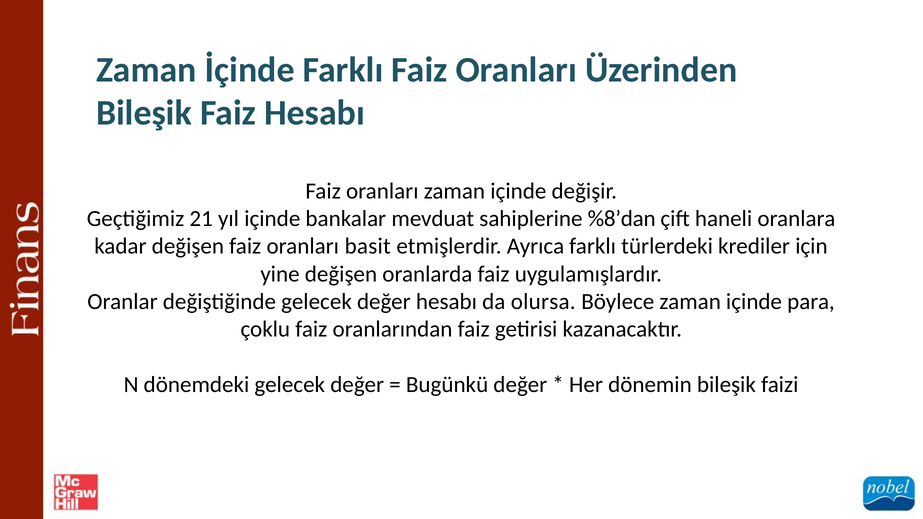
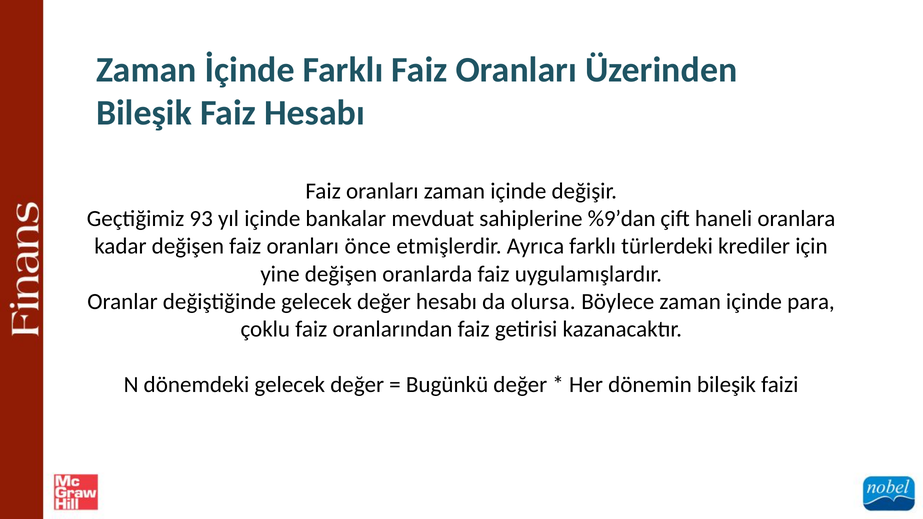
21: 21 -> 93
%8’dan: %8’dan -> %9’dan
basit: basit -> önce
